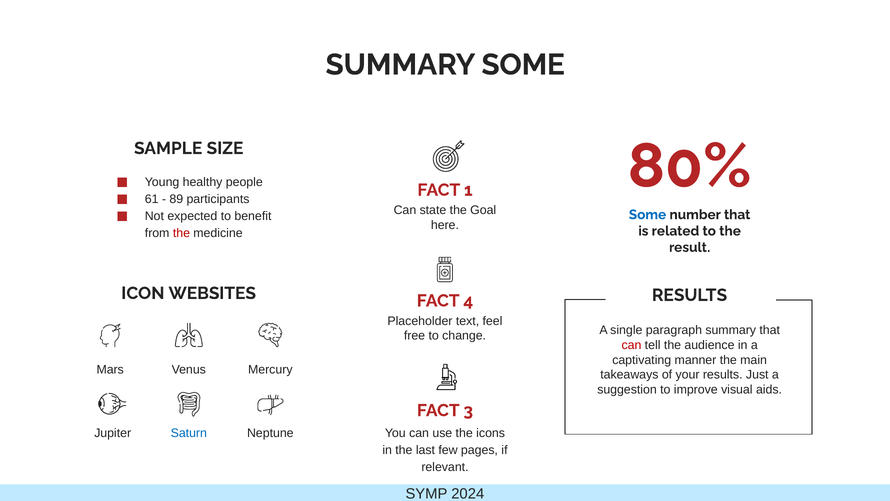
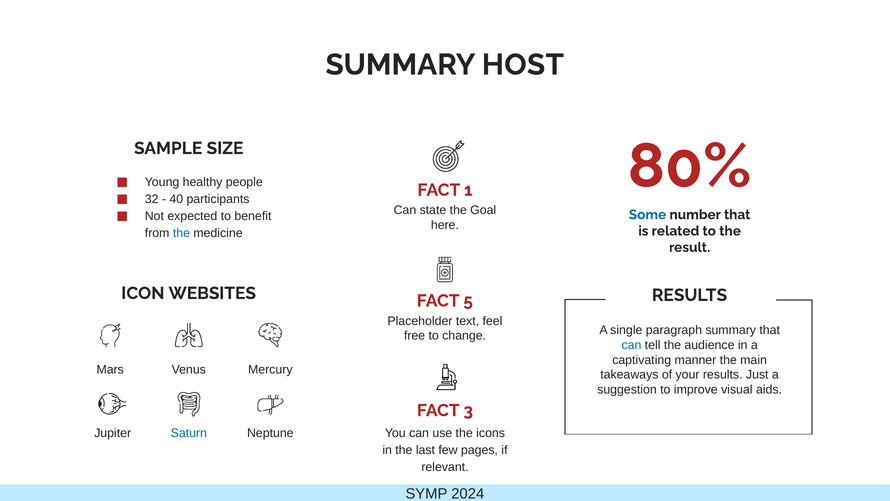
SUMMARY SOME: SOME -> HOST
61: 61 -> 32
89: 89 -> 40
the at (181, 233) colour: red -> blue
4: 4 -> 5
can at (631, 345) colour: red -> blue
